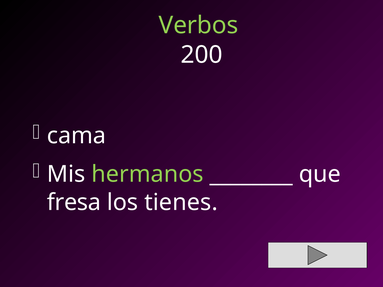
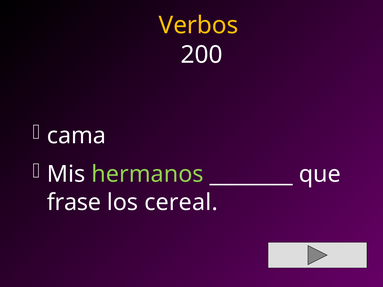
Verbos colour: light green -> yellow
fresa: fresa -> frase
tienes: tienes -> cereal
